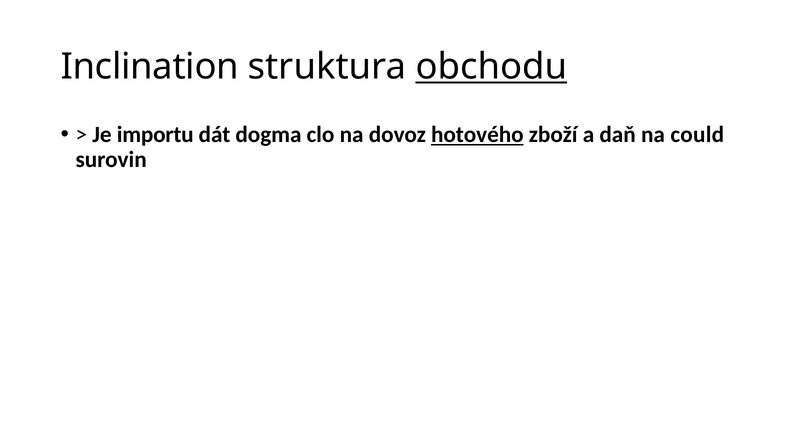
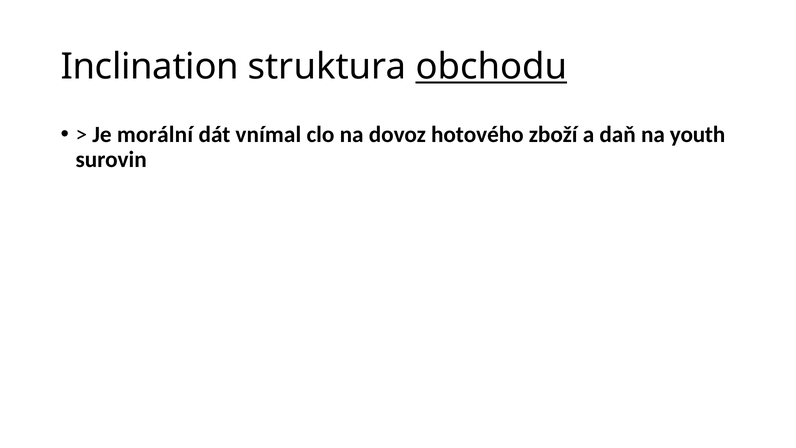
importu: importu -> morální
dogma: dogma -> vnímal
hotového underline: present -> none
could: could -> youth
